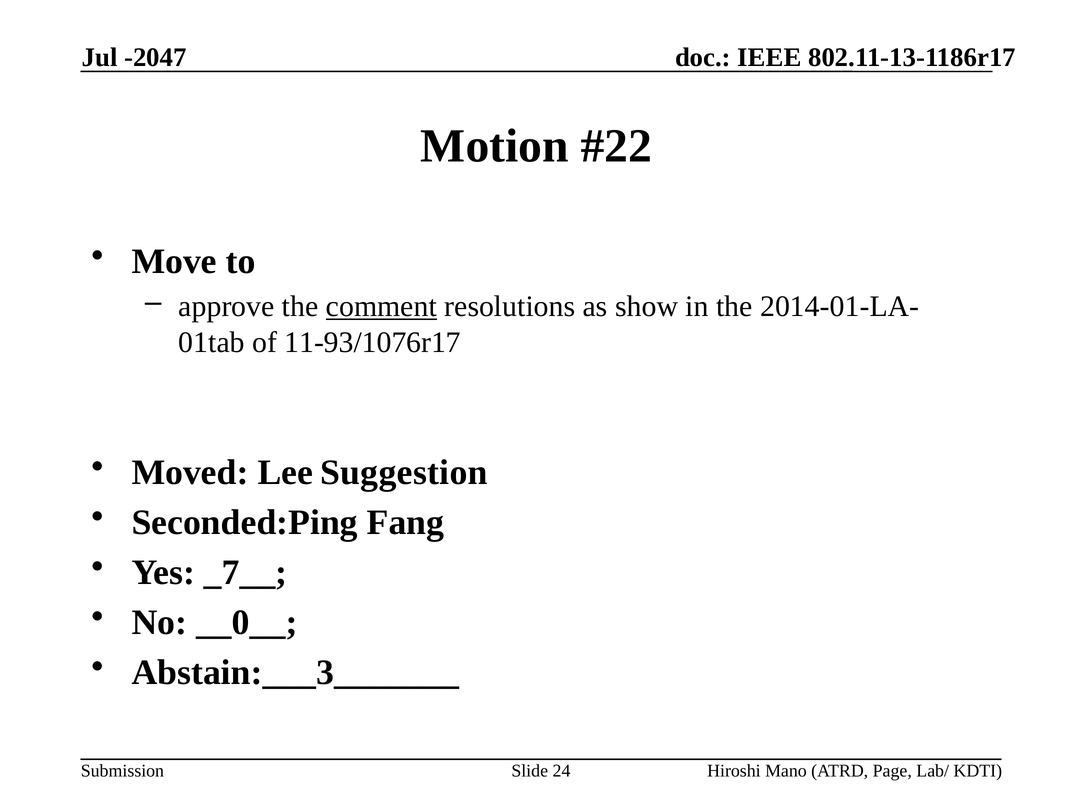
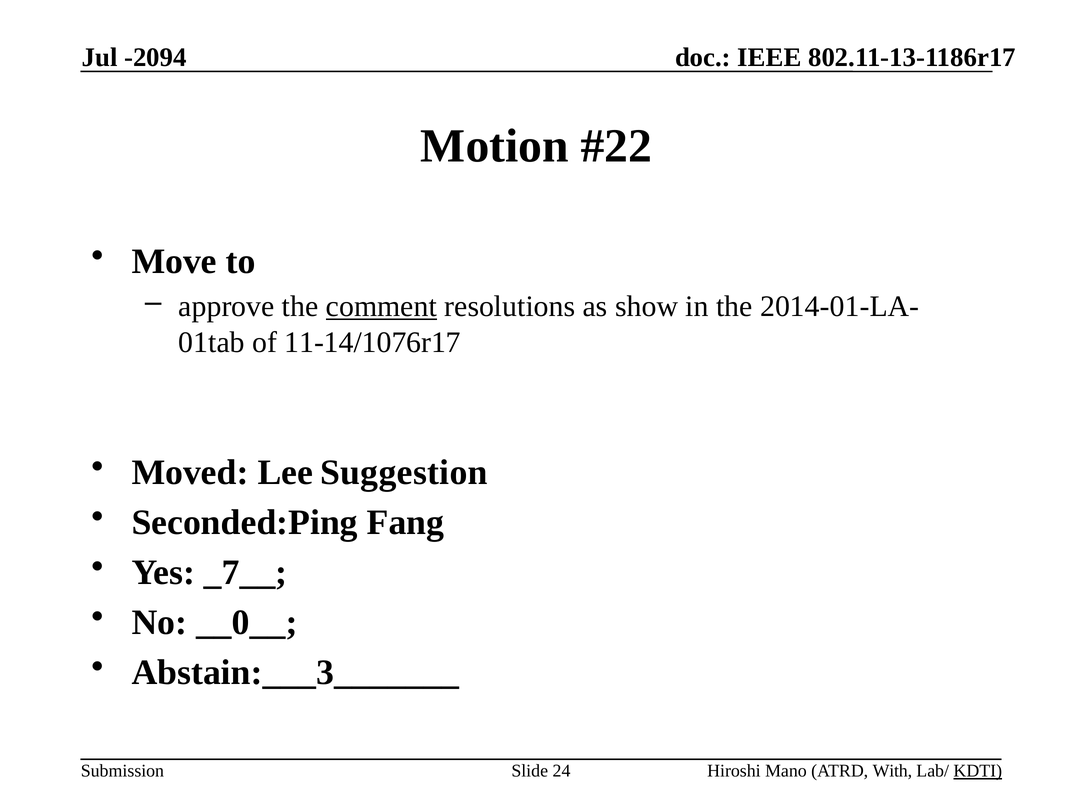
-2047: -2047 -> -2094
11-93/1076r17: 11-93/1076r17 -> 11-14/1076r17
Page: Page -> With
KDTI underline: none -> present
